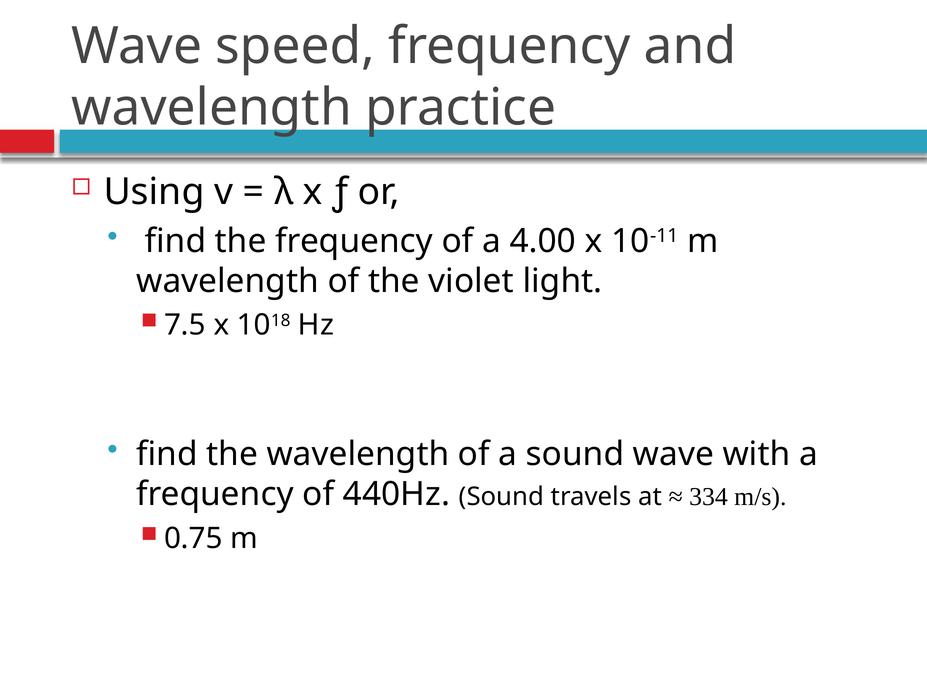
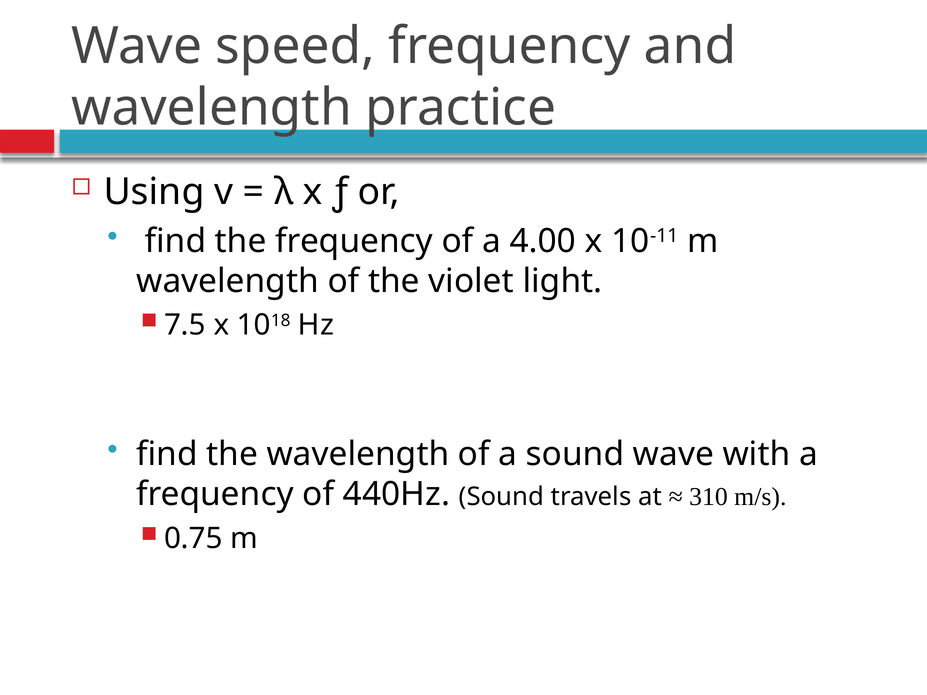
334: 334 -> 310
